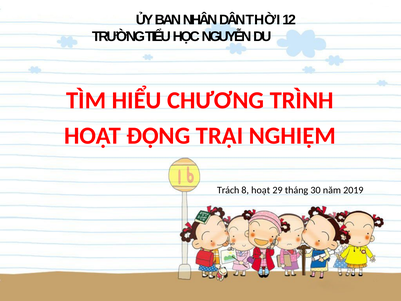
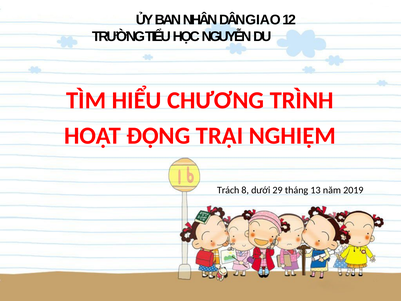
THỜI: THỜI -> GIAO
8 hoạt: hoạt -> dưới
30: 30 -> 13
